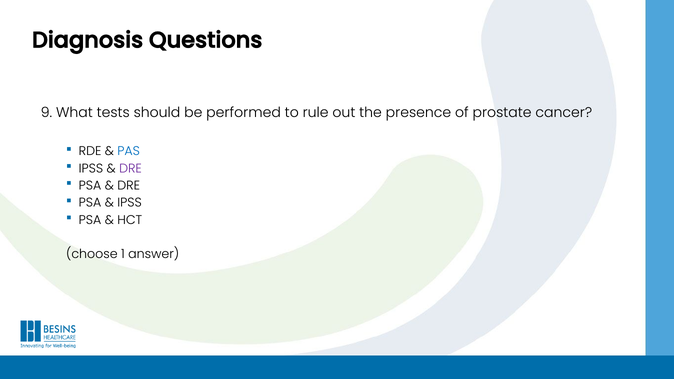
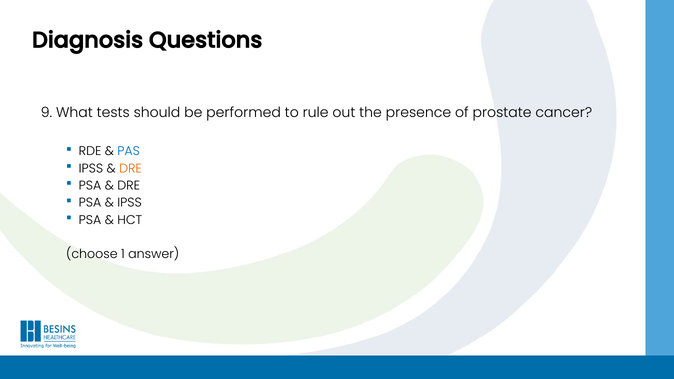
DRE at (130, 169) colour: purple -> orange
